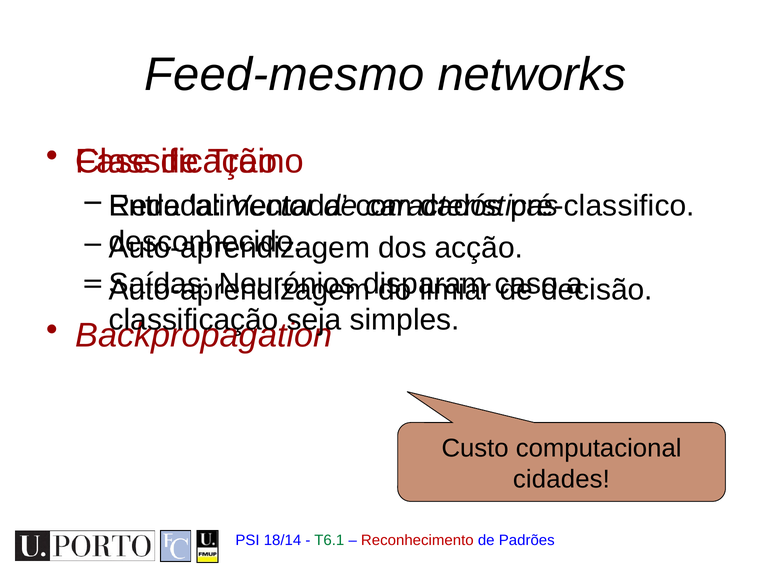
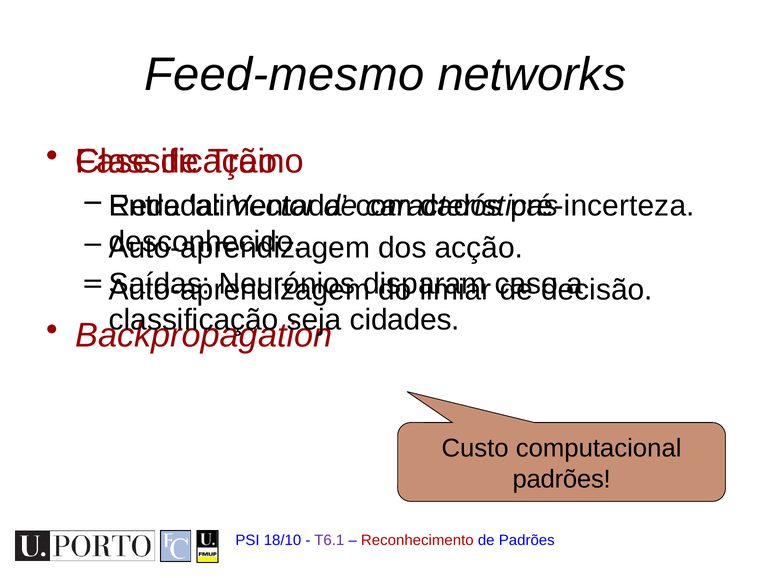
pré-classifico: pré-classifico -> pré-incerteza
simples: simples -> cidades
cidades at (561, 479): cidades -> padrões
18/14: 18/14 -> 18/10
T6.1 colour: green -> purple
